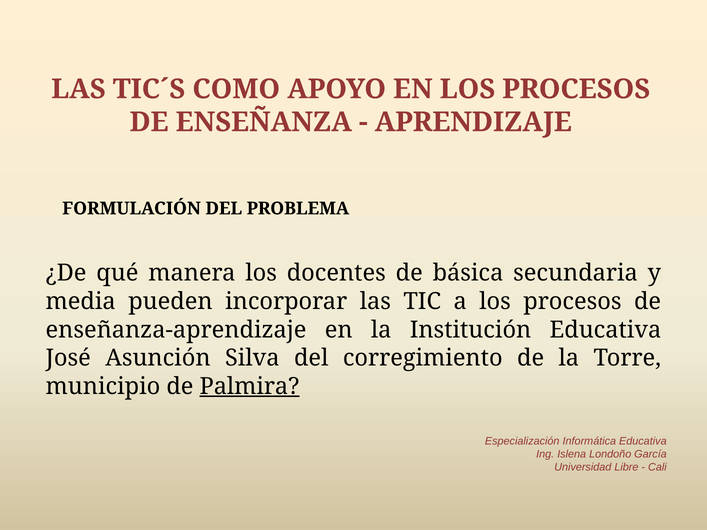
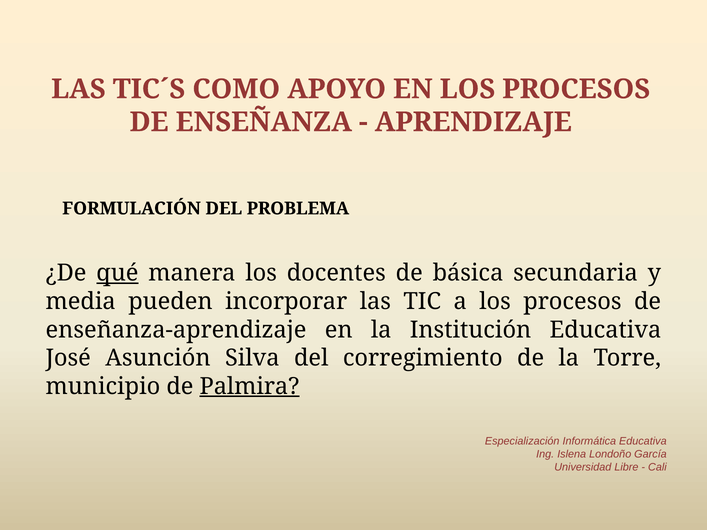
qué underline: none -> present
